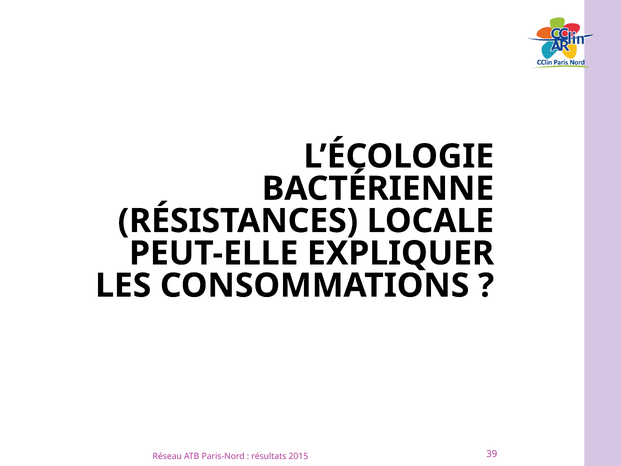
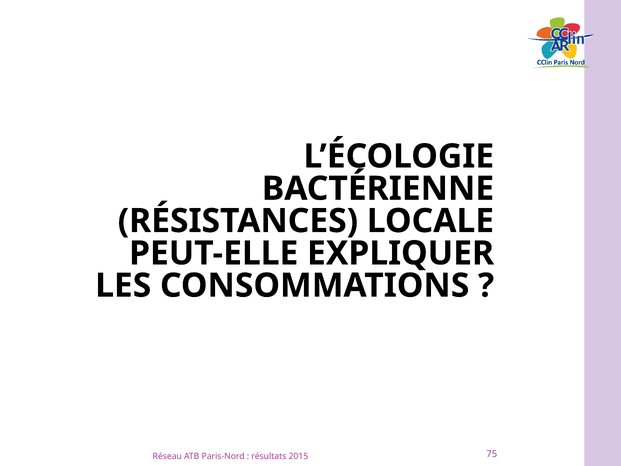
39: 39 -> 75
